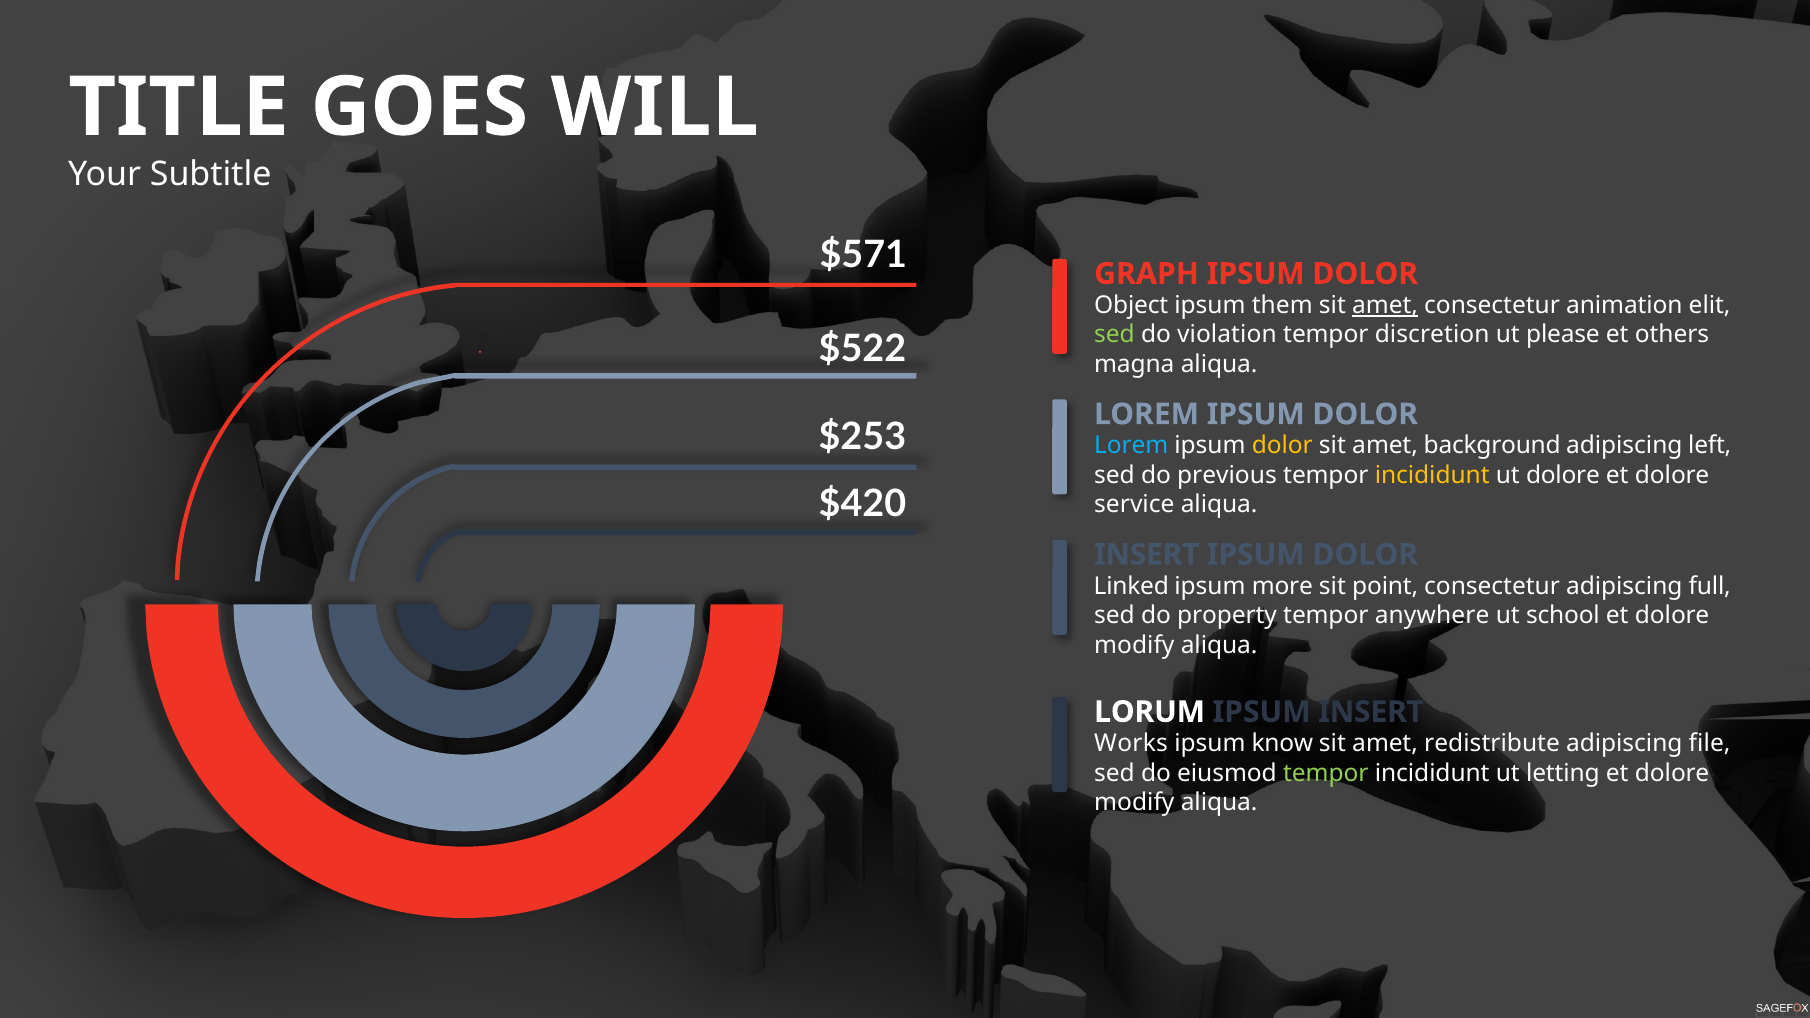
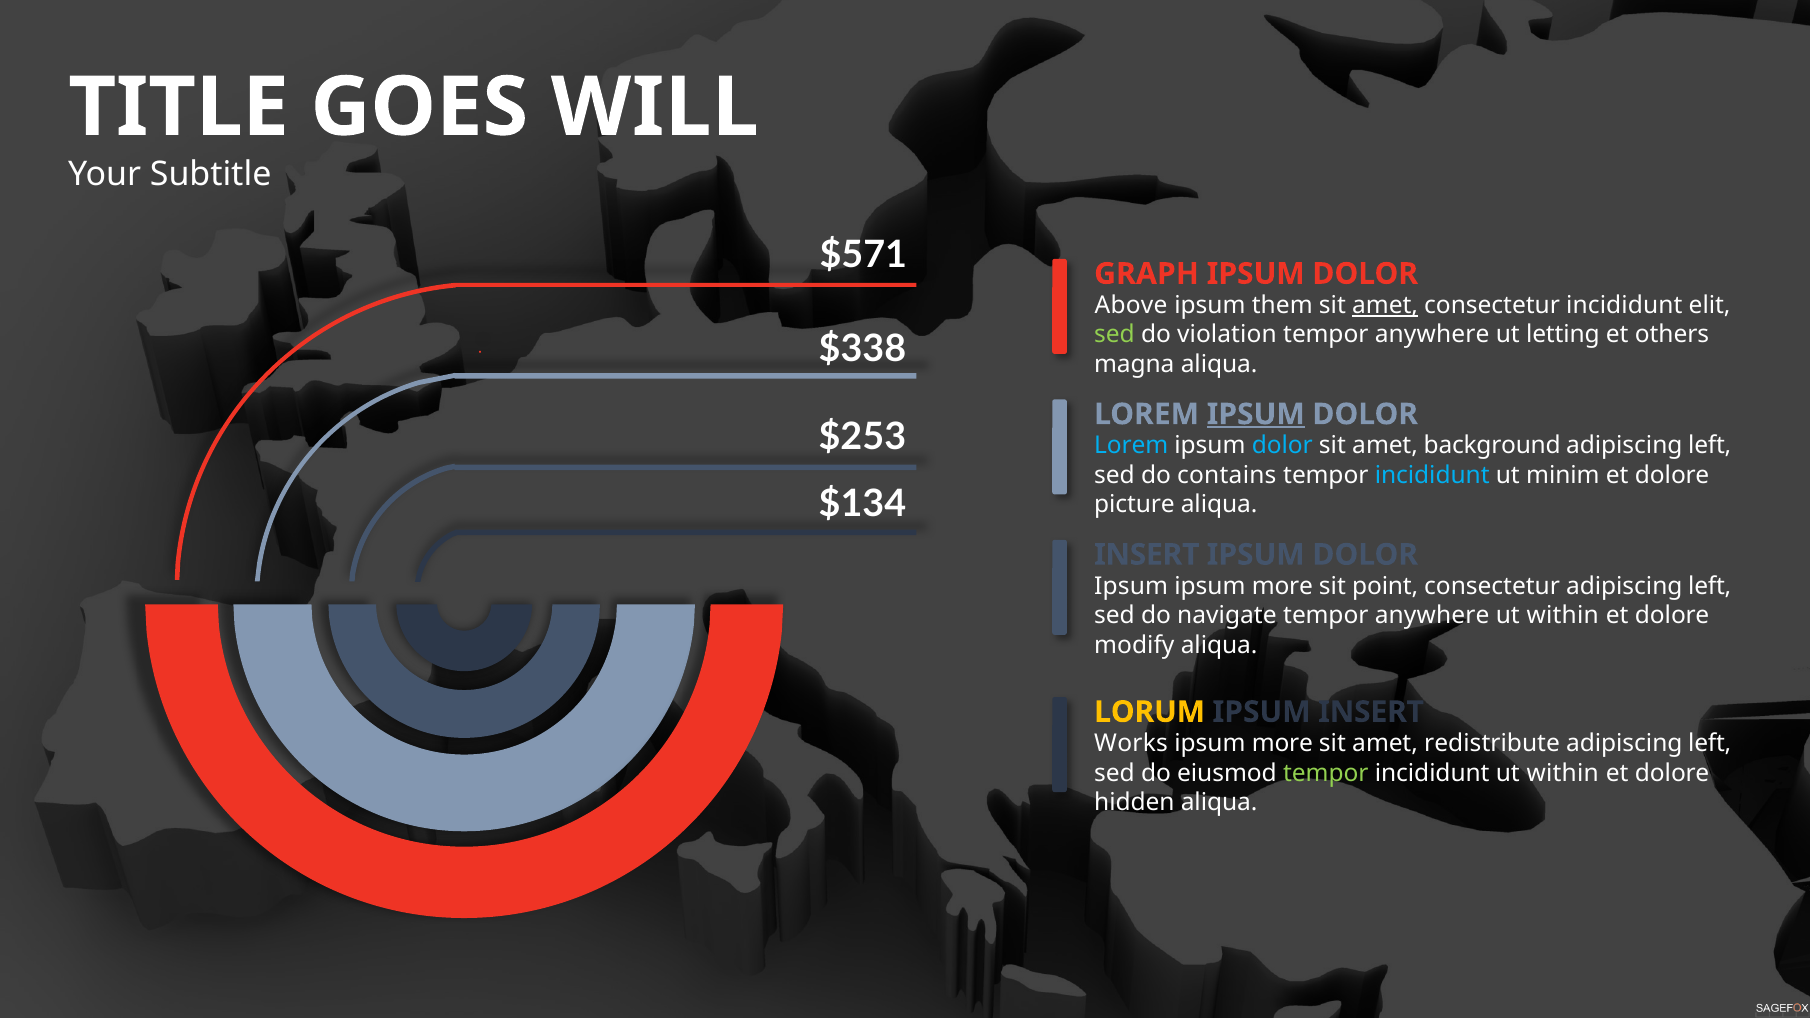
Object: Object -> Above
consectetur animation: animation -> incididunt
discretion at (1432, 335): discretion -> anywhere
please: please -> letting
$522: $522 -> $338
IPSUM at (1256, 414) underline: none -> present
dolor at (1282, 446) colour: yellow -> light blue
previous: previous -> contains
incididunt at (1432, 475) colour: yellow -> light blue
ut dolore: dolore -> minim
$420: $420 -> $134
service: service -> picture
Linked at (1131, 586): Linked -> Ipsum
consectetur adipiscing full: full -> left
property: property -> navigate
school at (1563, 616): school -> within
LORUM colour: white -> yellow
know at (1282, 744): know -> more
file at (1710, 744): file -> left
incididunt ut letting: letting -> within
modify at (1134, 802): modify -> hidden
